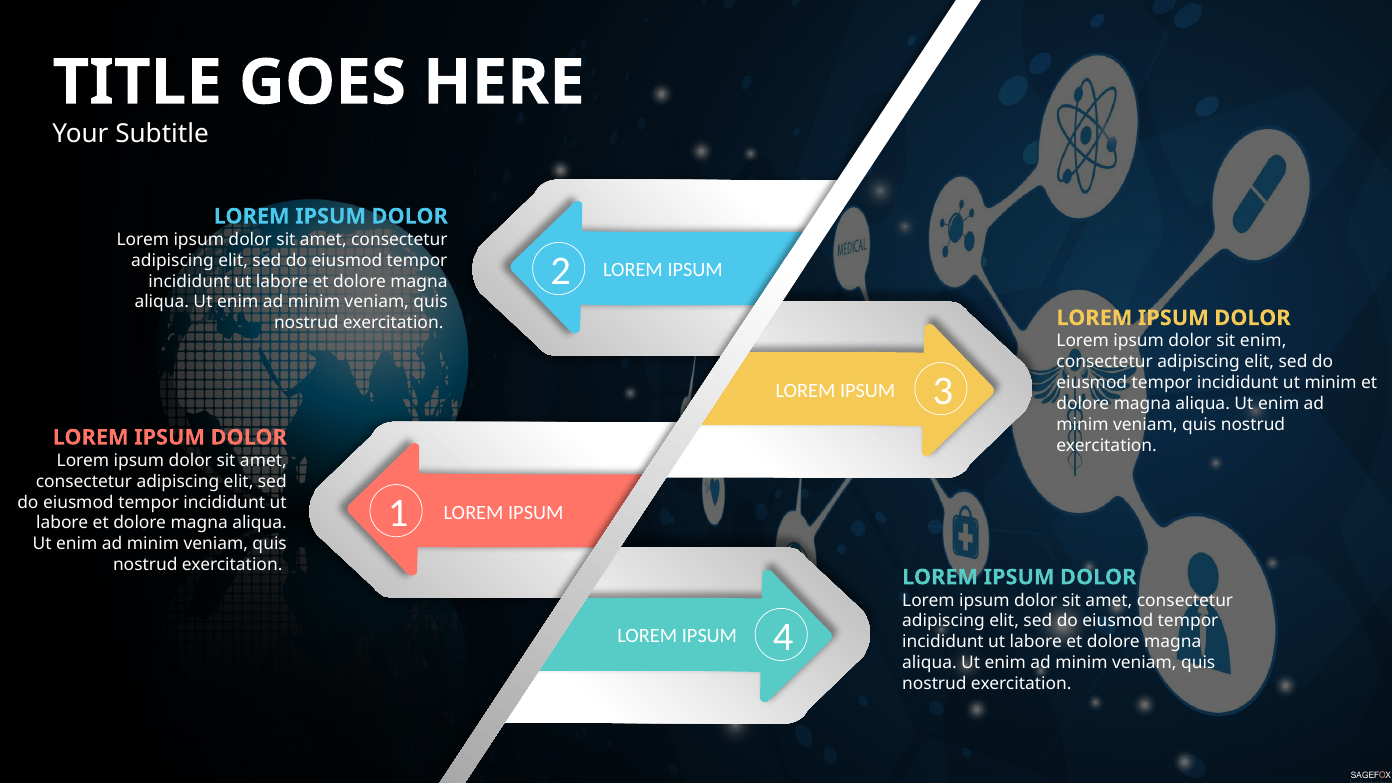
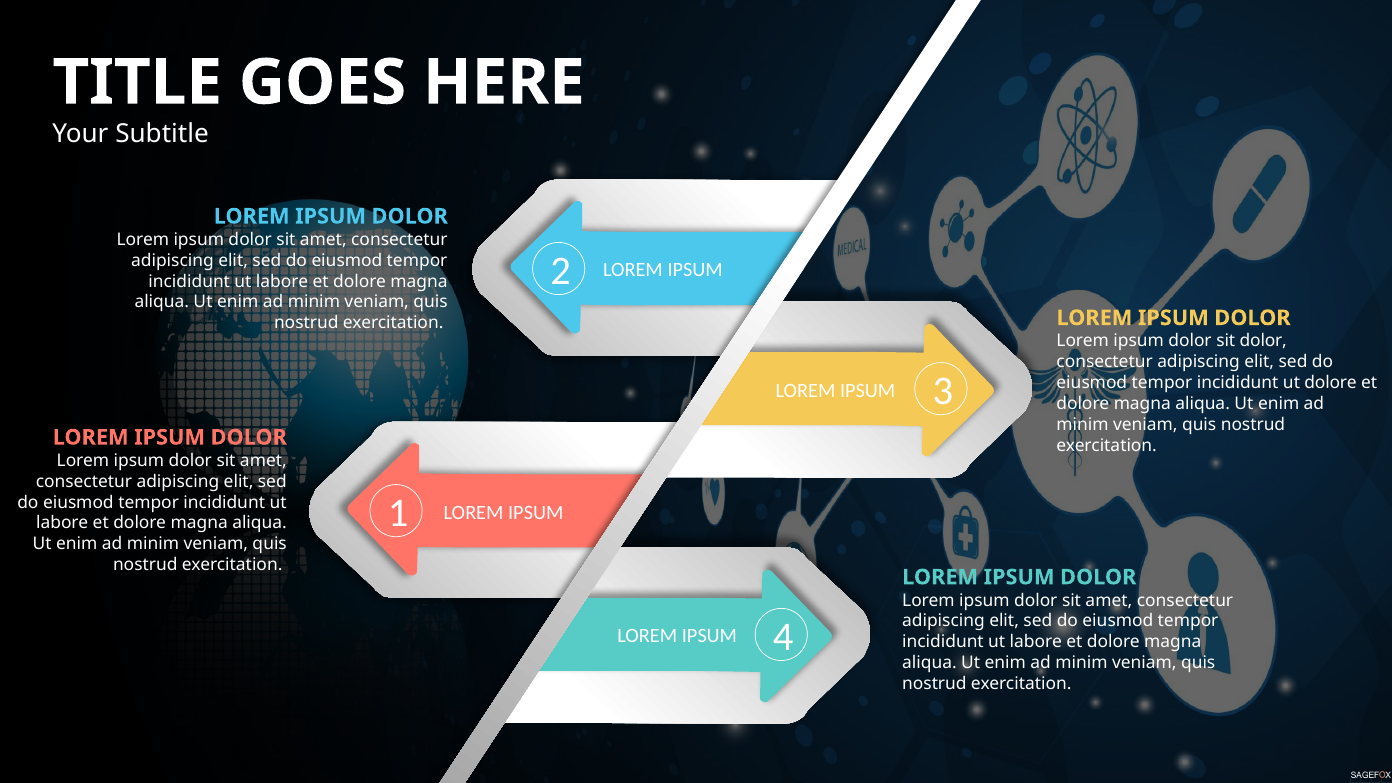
sit enim: enim -> dolor
ut minim: minim -> dolore
